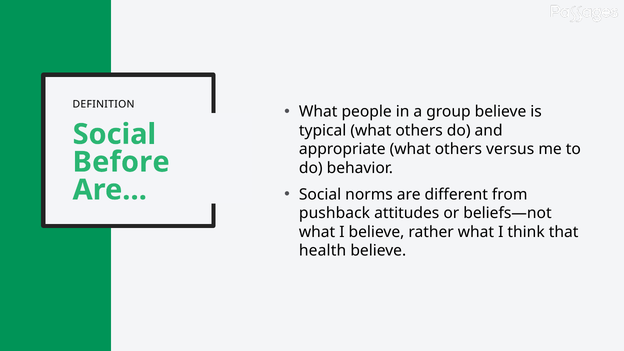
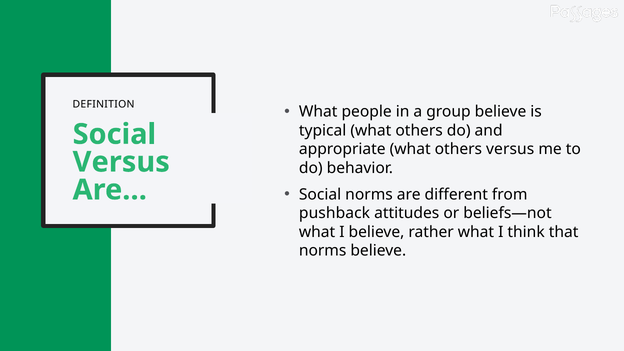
Before at (121, 162): Before -> Versus
health at (323, 251): health -> norms
